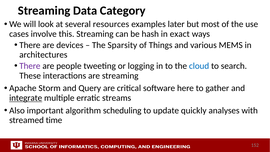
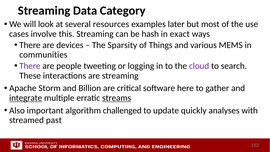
architectures: architectures -> communities
cloud colour: blue -> purple
Query: Query -> Billion
streams underline: none -> present
scheduling: scheduling -> challenged
time: time -> past
